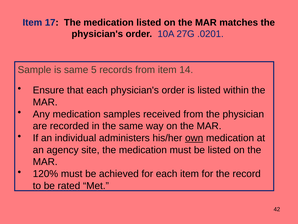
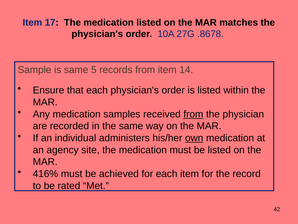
.0201: .0201 -> .8678
from at (193, 114) underline: none -> present
120%: 120% -> 416%
